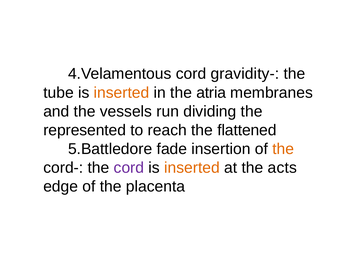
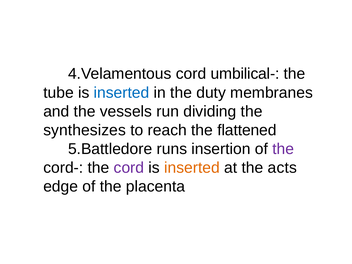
gravidity-: gravidity- -> umbilical-
inserted at (122, 93) colour: orange -> blue
atria: atria -> duty
represented: represented -> synthesizes
fade: fade -> runs
the at (283, 149) colour: orange -> purple
